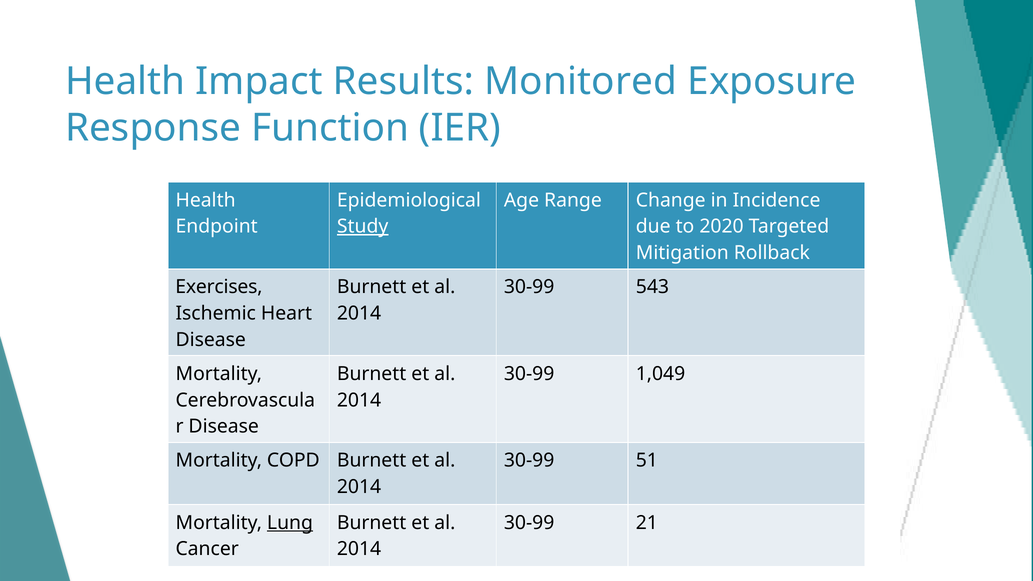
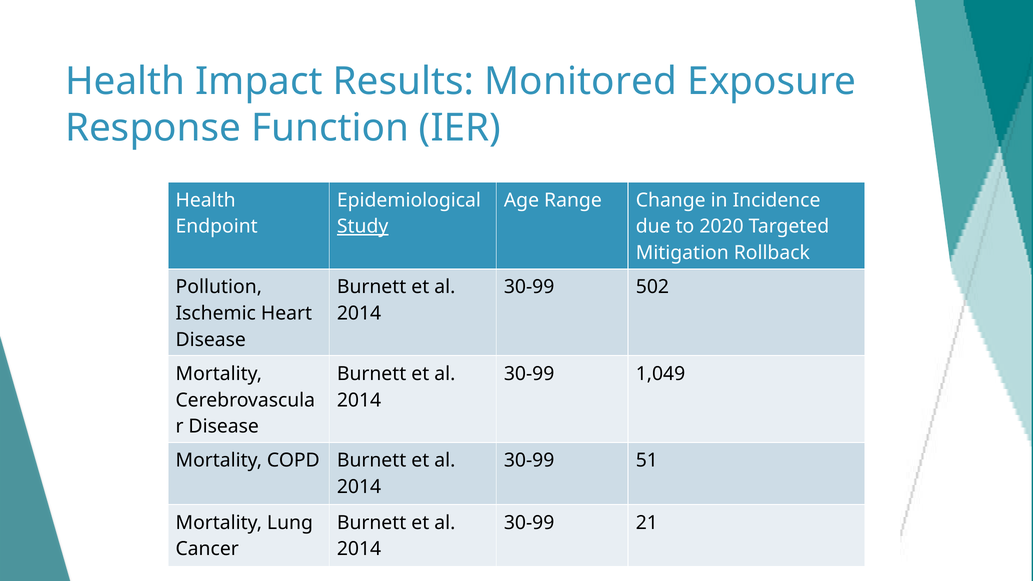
Exercises: Exercises -> Pollution
543: 543 -> 502
Lung underline: present -> none
